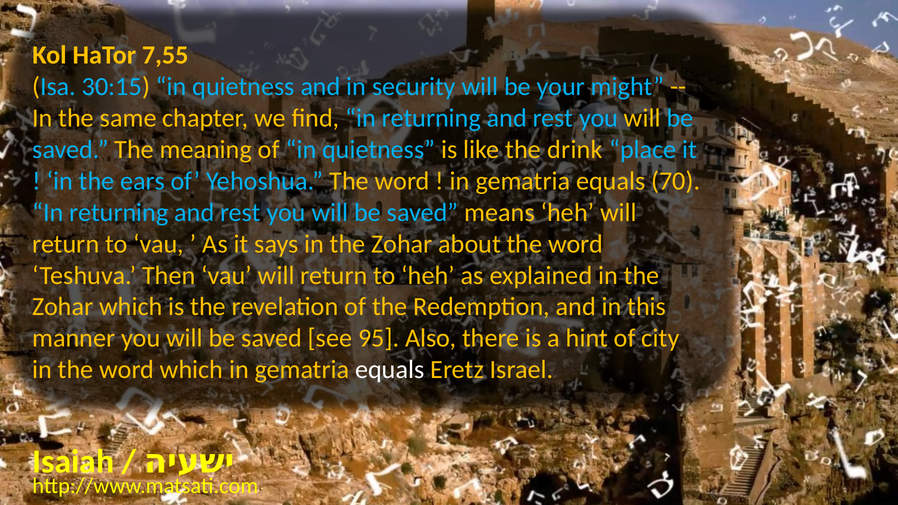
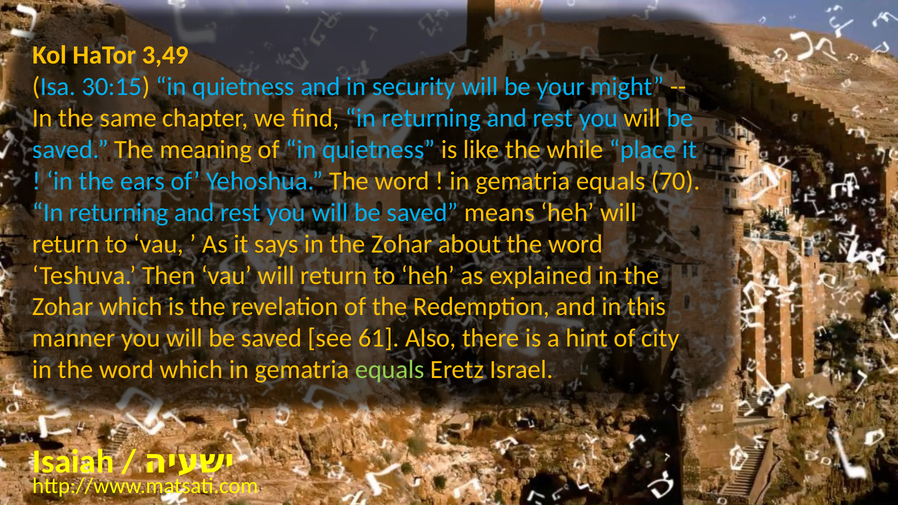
7,55: 7,55 -> 3,49
drink: drink -> while
95: 95 -> 61
equals at (390, 370) colour: white -> light green
